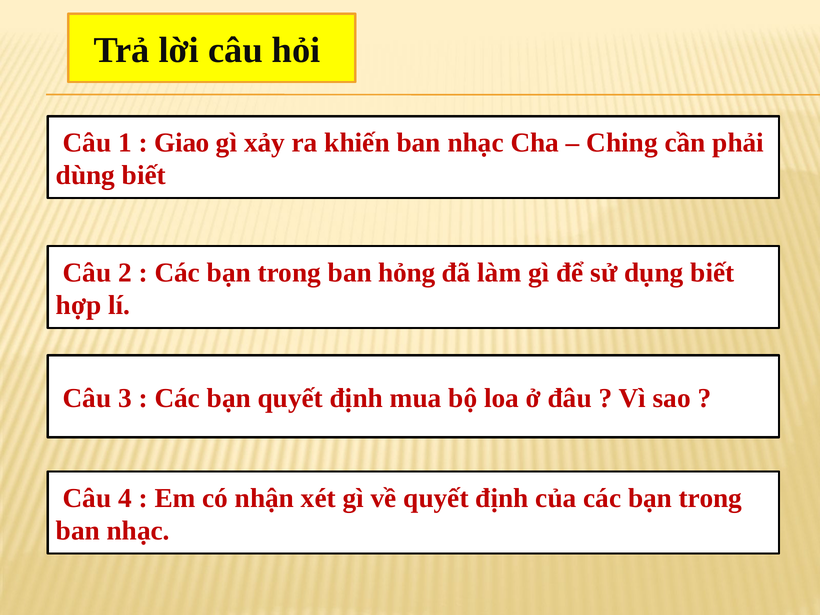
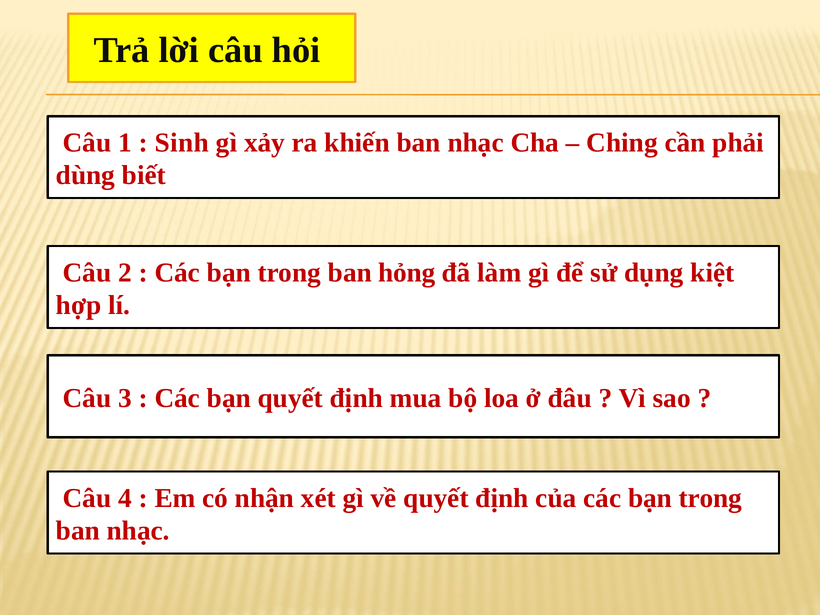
Giao: Giao -> Sinh
dụng biết: biết -> kiệt
